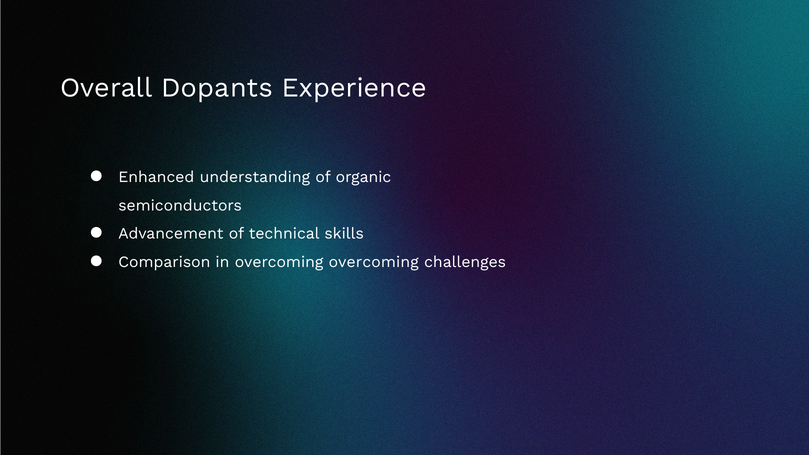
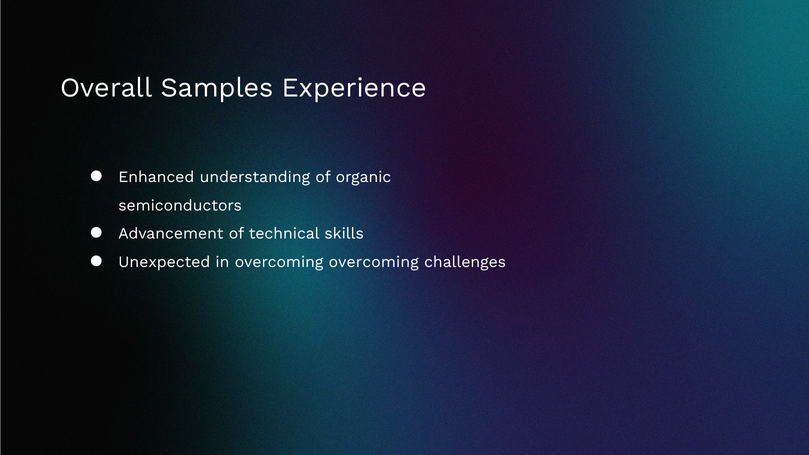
Dopants: Dopants -> Samples
Comparison: Comparison -> Unexpected
